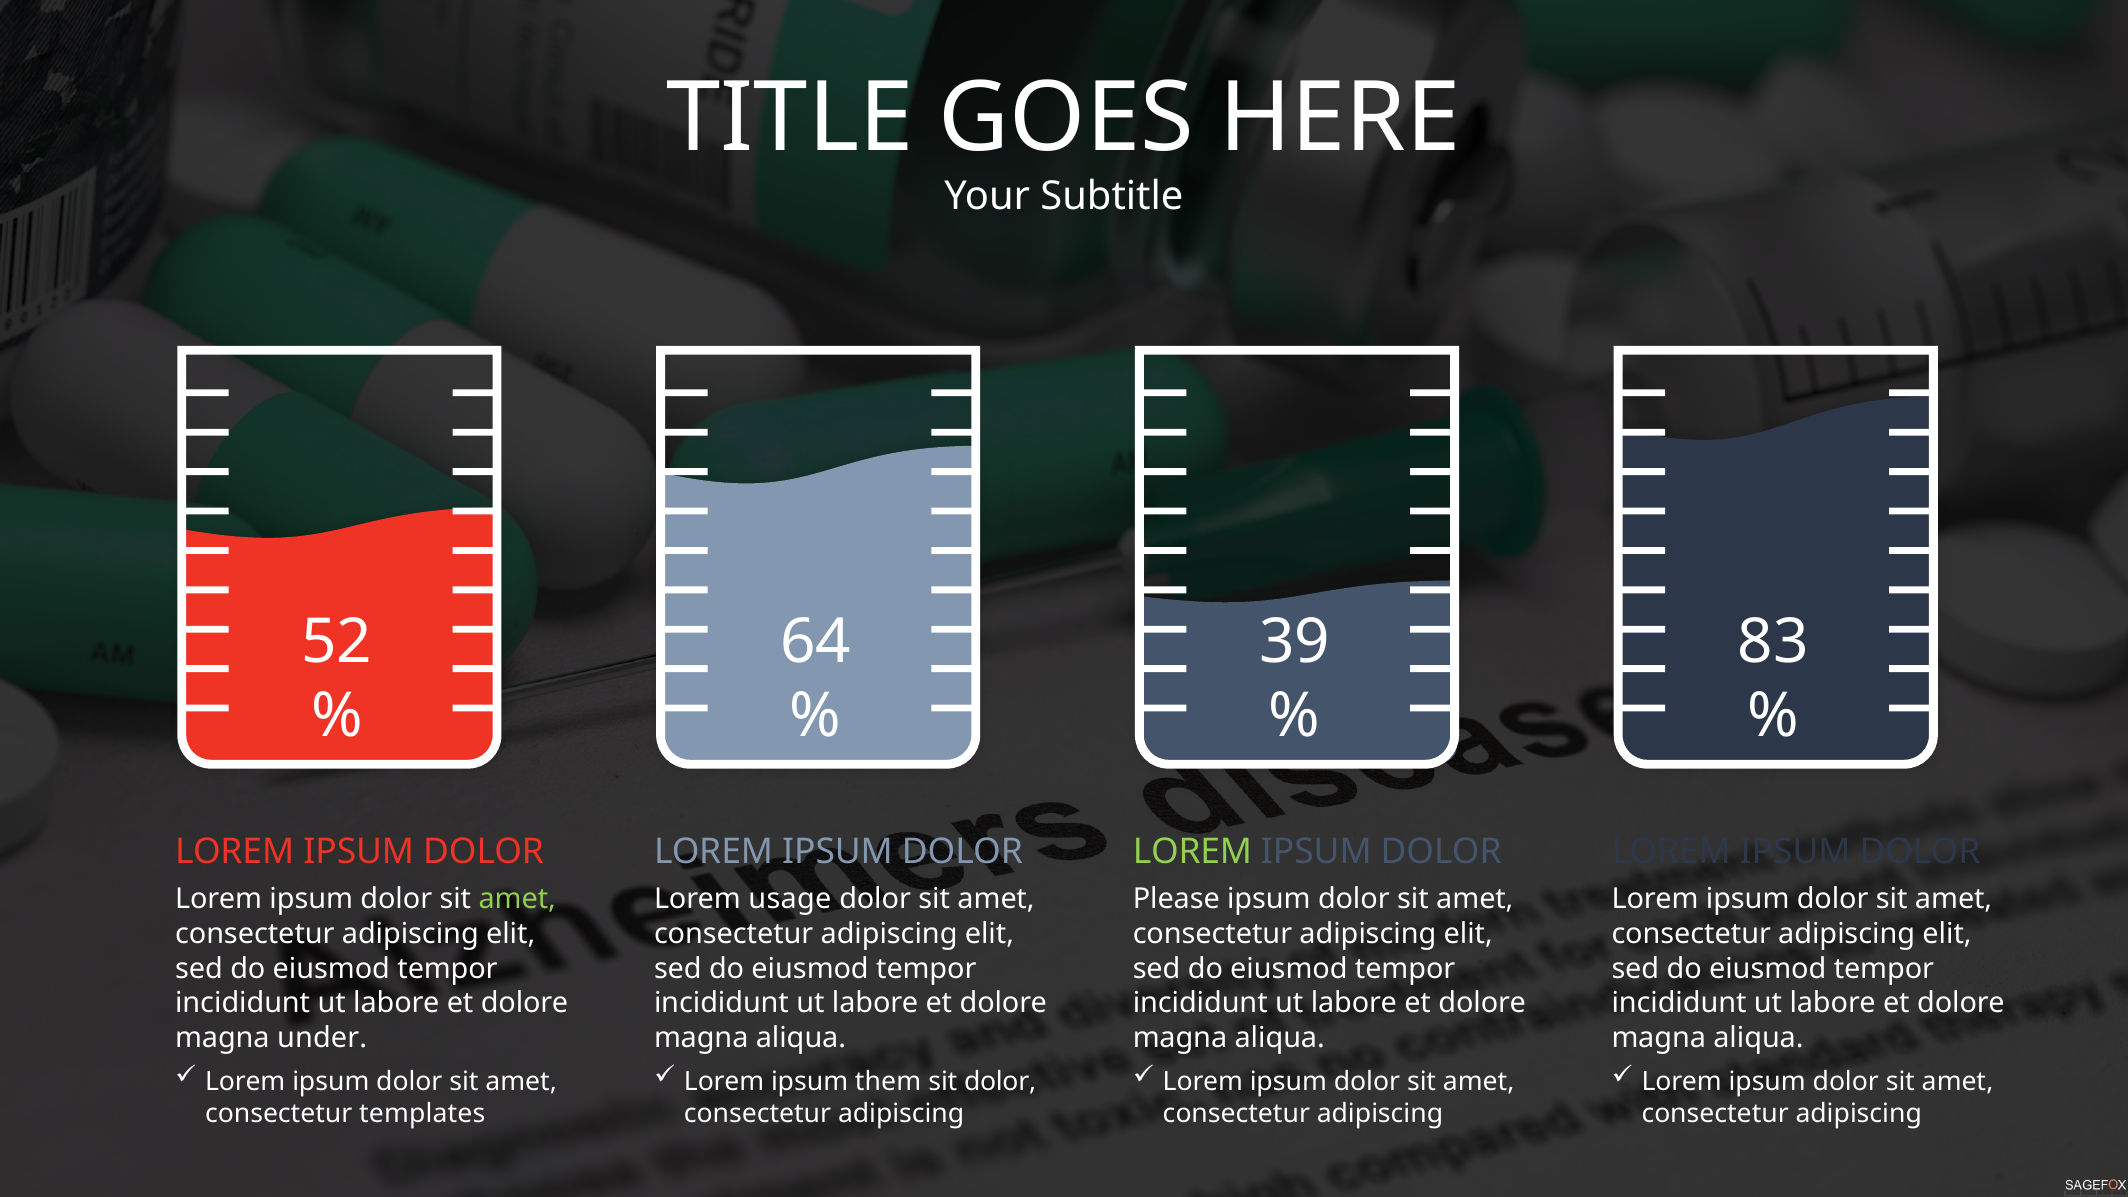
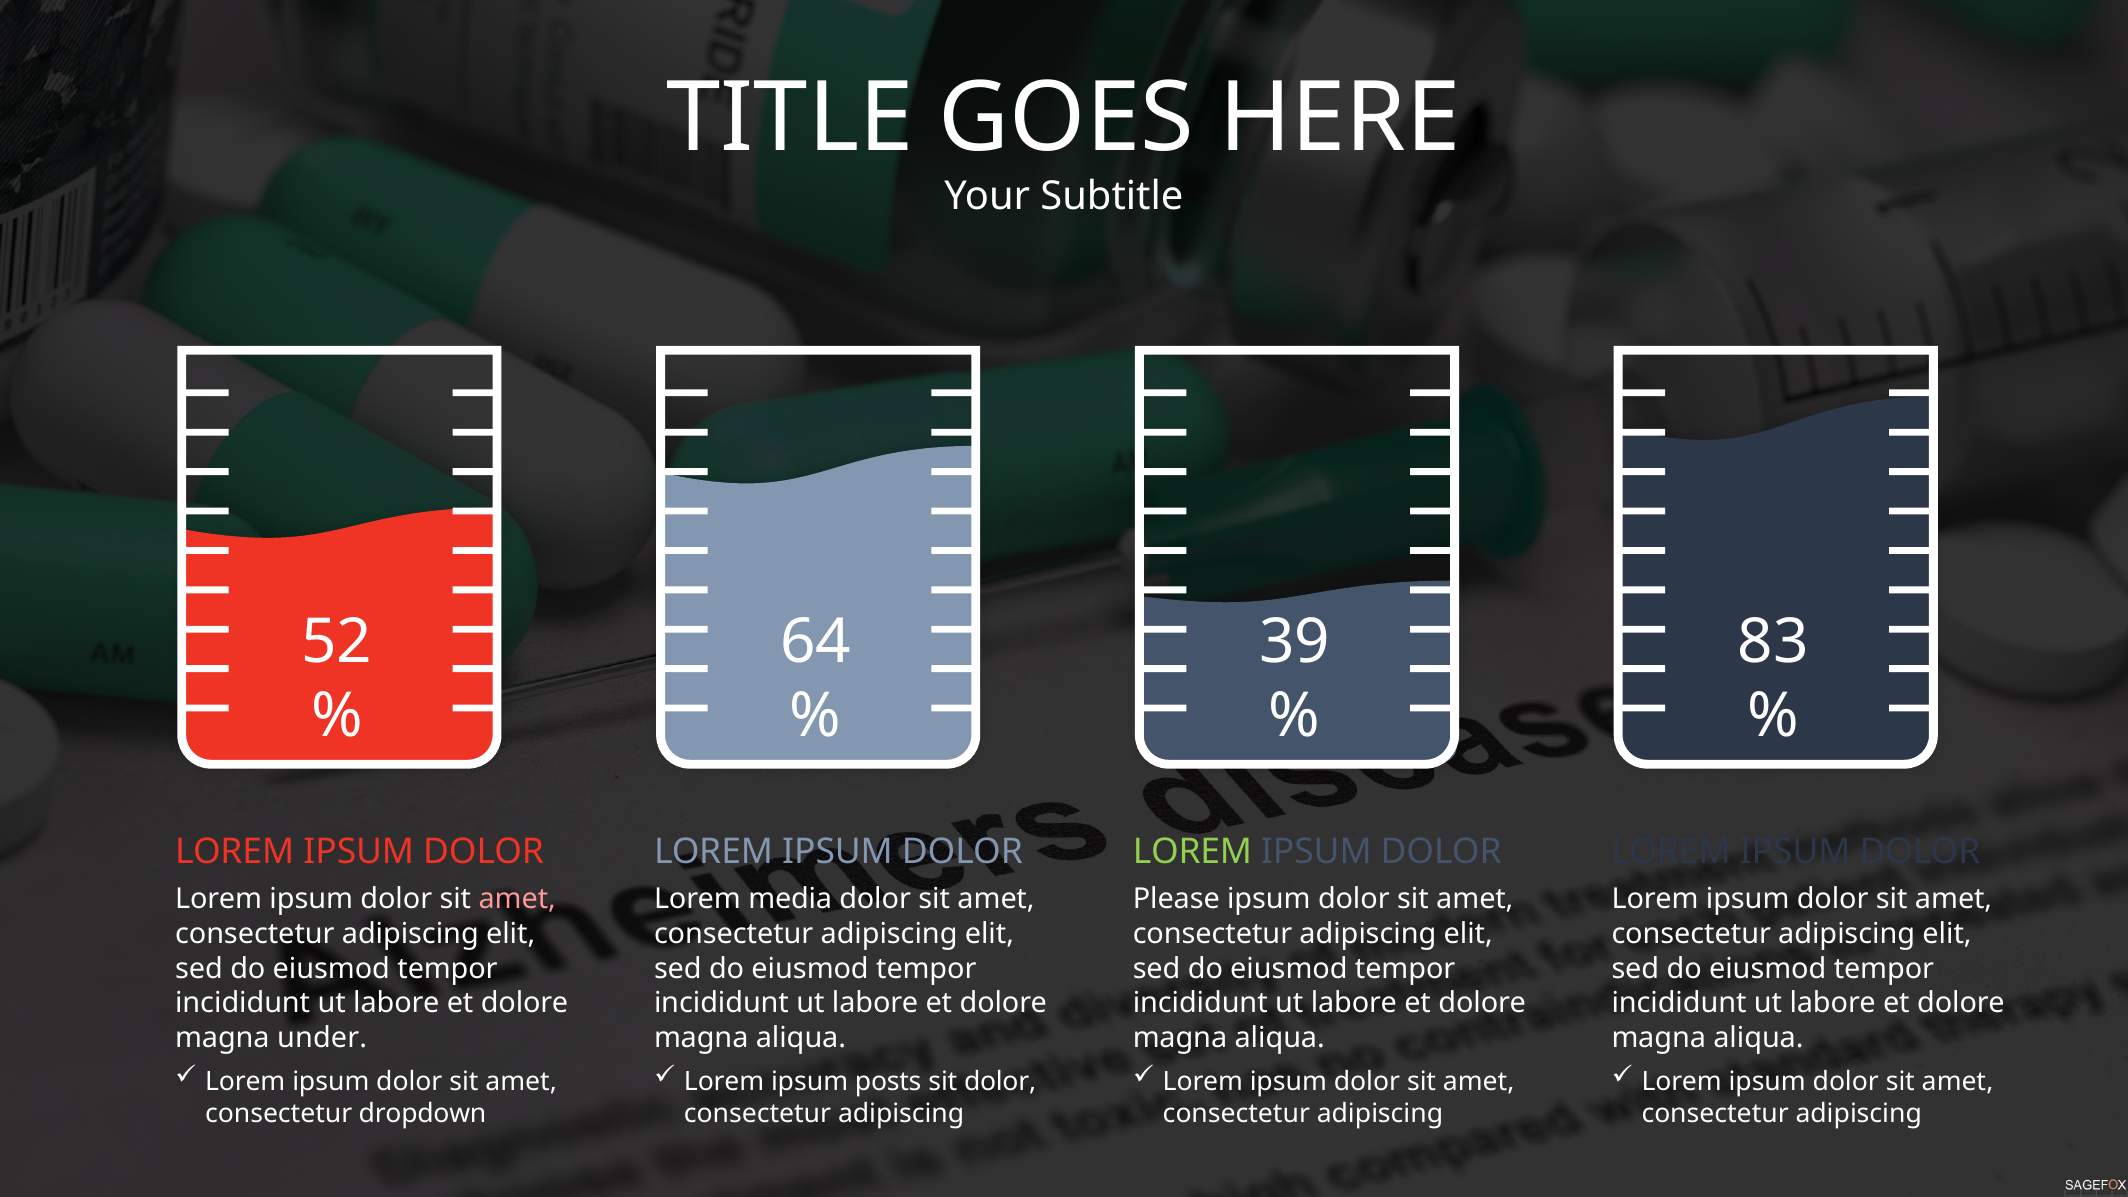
amet at (517, 899) colour: light green -> pink
usage: usage -> media
them: them -> posts
templates: templates -> dropdown
